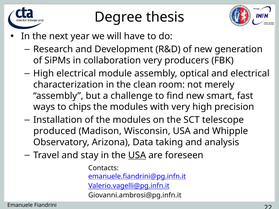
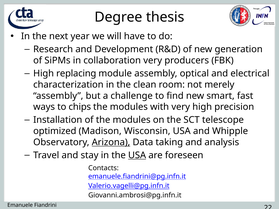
High electrical: electrical -> replacing
produced: produced -> optimized
Arizona underline: none -> present
